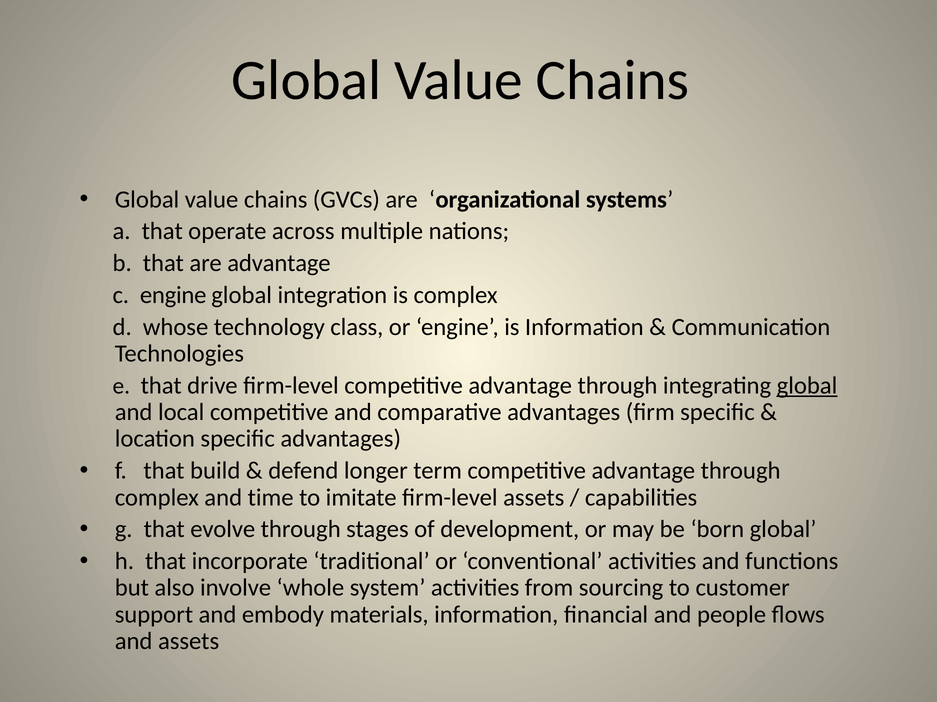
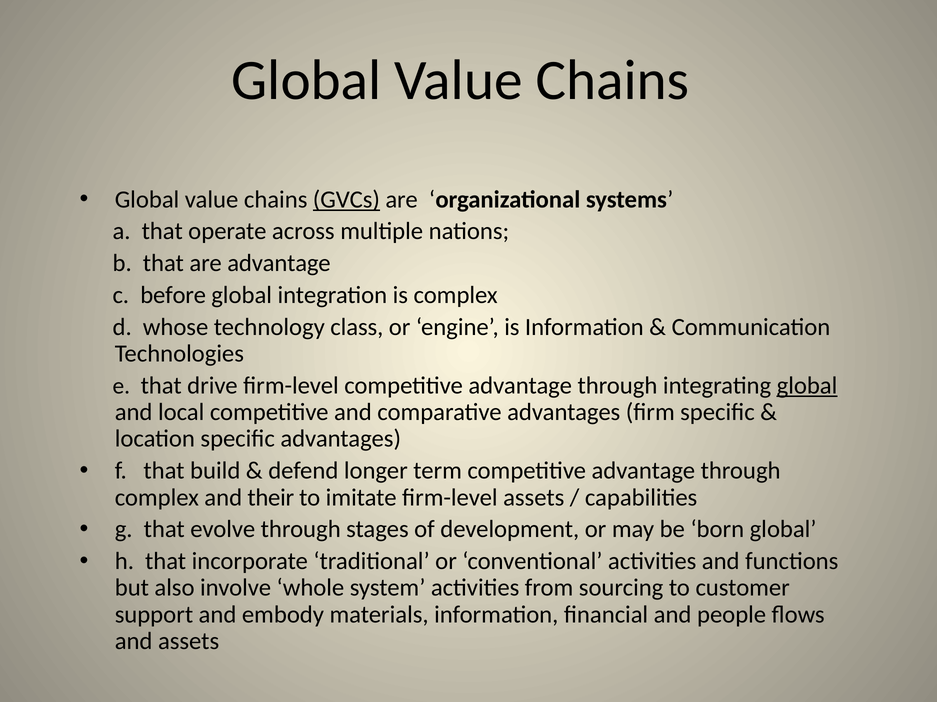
GVCs underline: none -> present
c engine: engine -> before
time: time -> their
